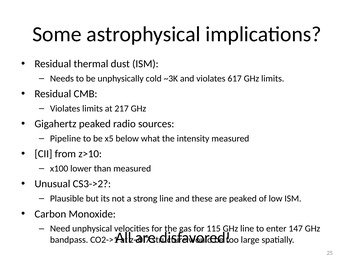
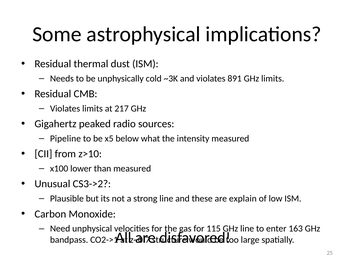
617: 617 -> 891
are peaked: peaked -> explain
147: 147 -> 163
